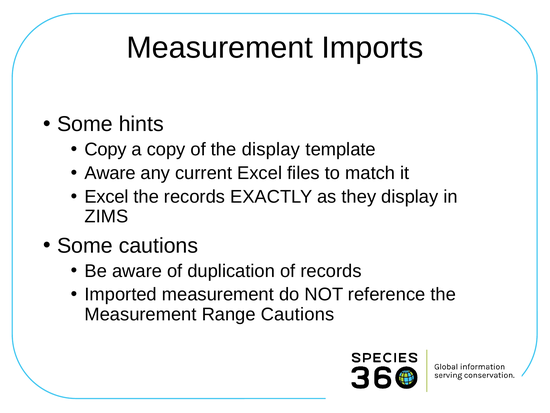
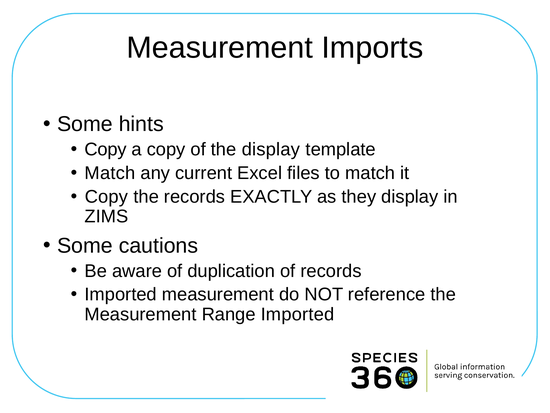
Aware at (110, 173): Aware -> Match
Excel at (107, 196): Excel -> Copy
Range Cautions: Cautions -> Imported
